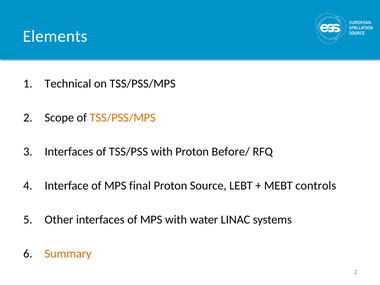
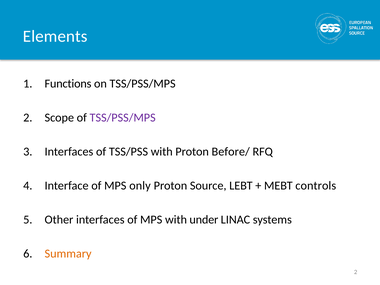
Technical: Technical -> Functions
TSS/PSS/MPS at (123, 118) colour: orange -> purple
final: final -> only
water: water -> under
